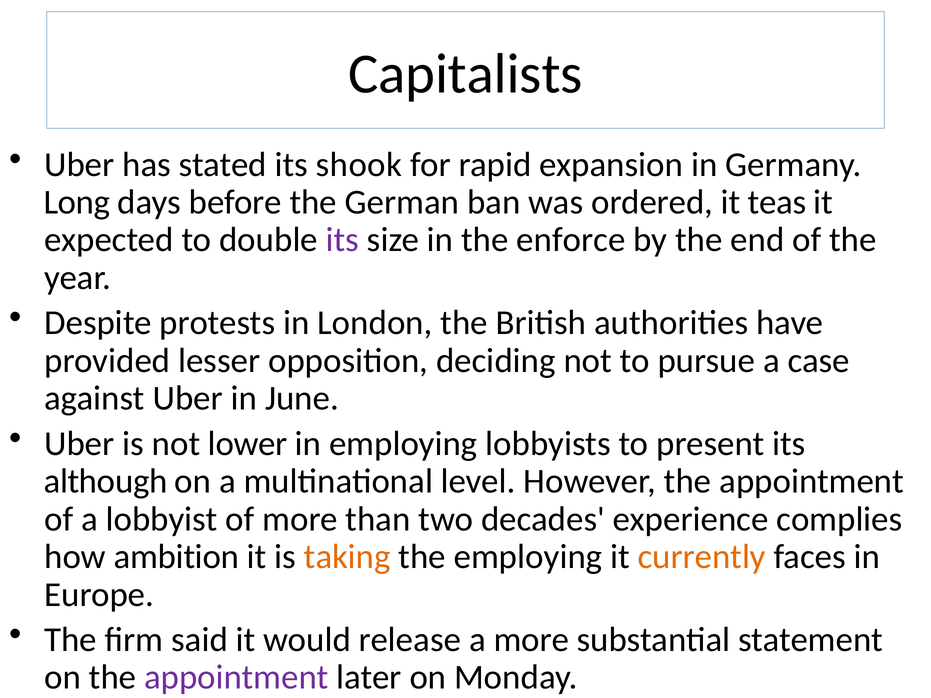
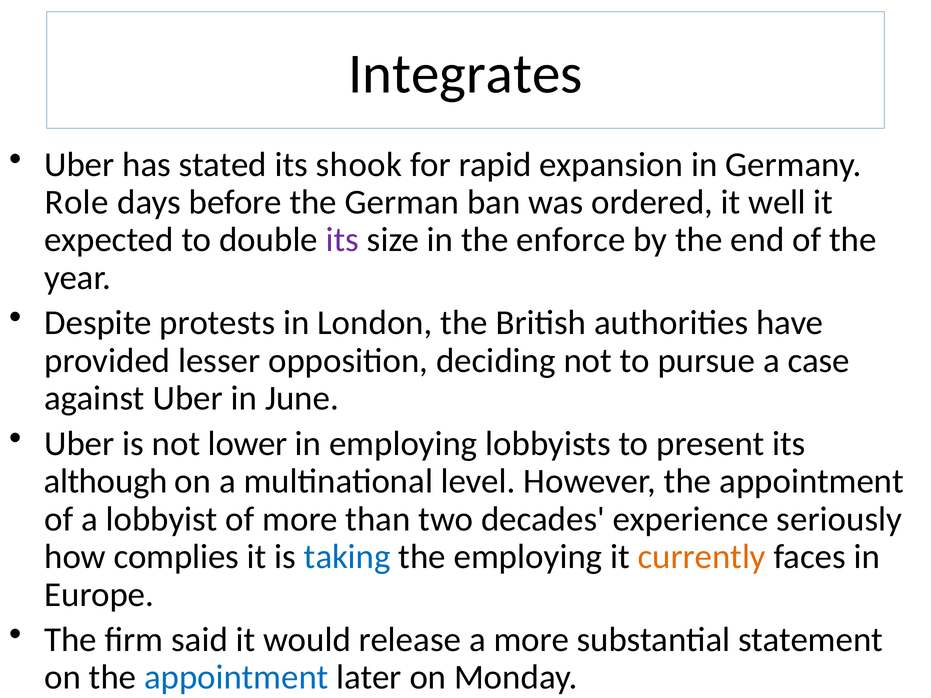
Capitalists: Capitalists -> Integrates
Long: Long -> Role
teas: teas -> well
complies: complies -> seriously
ambition: ambition -> complies
taking colour: orange -> blue
appointment at (236, 678) colour: purple -> blue
